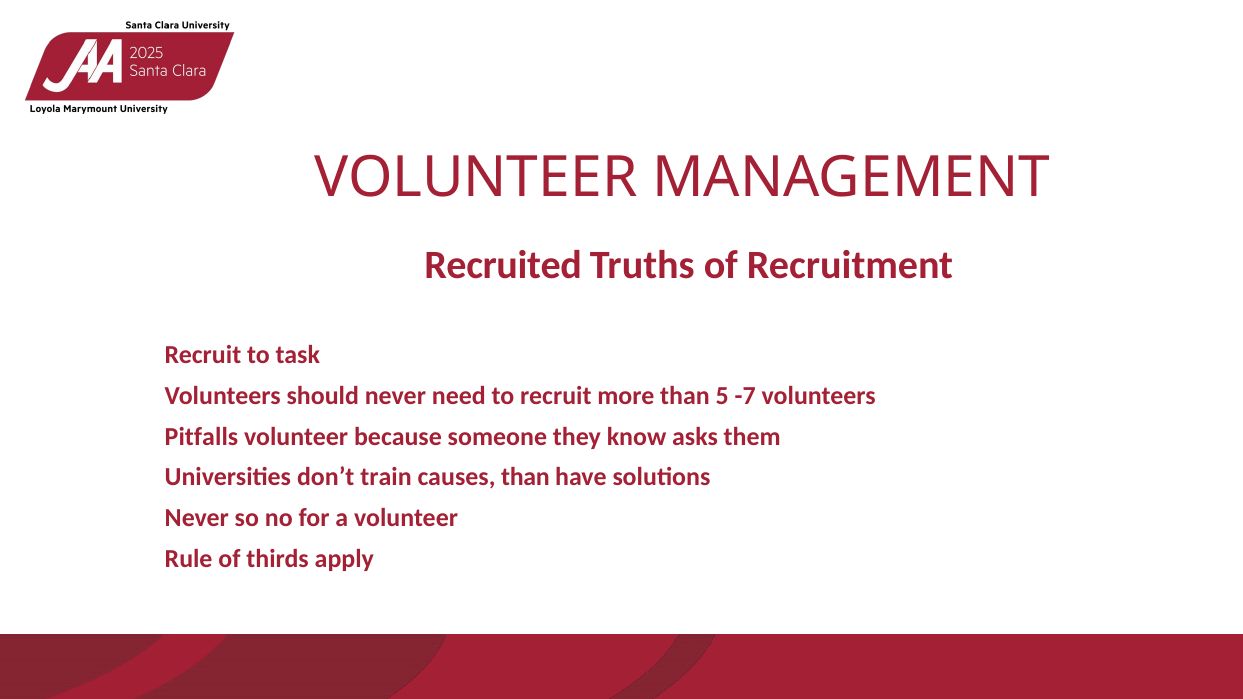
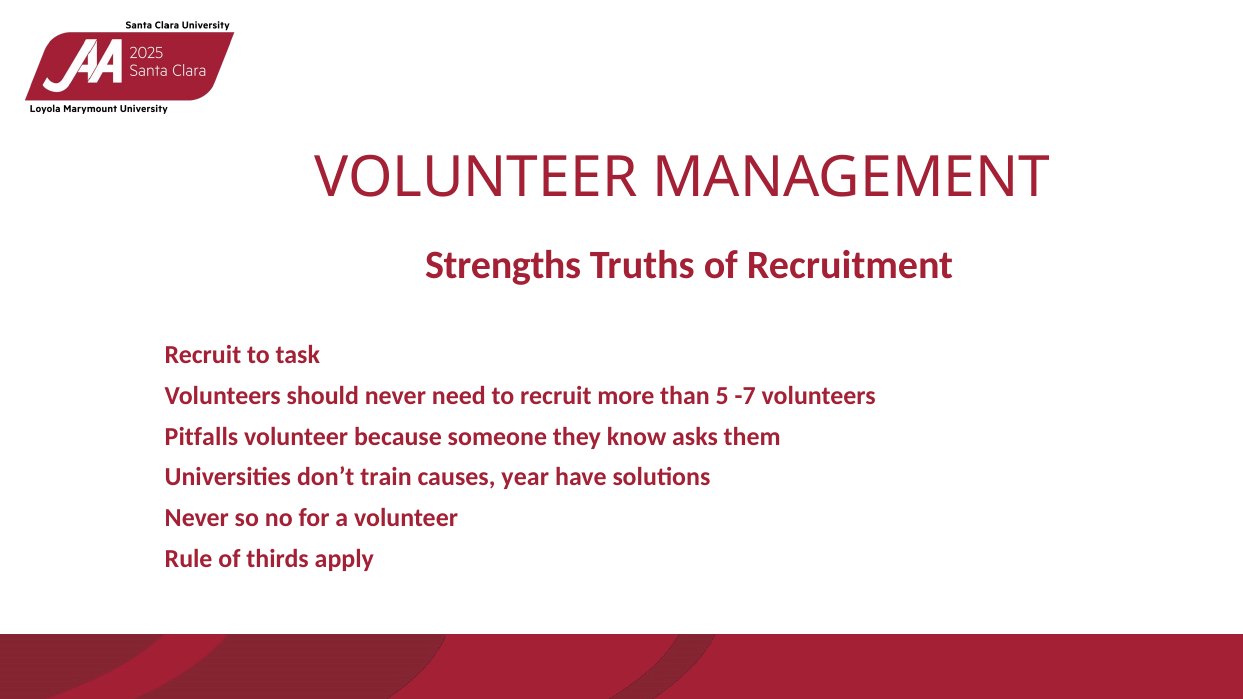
Recruited: Recruited -> Strengths
causes than: than -> year
